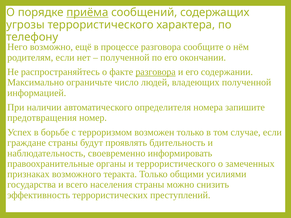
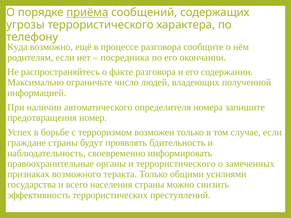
Него: Него -> Куда
полученной at (125, 57): полученной -> посредника
разговора at (156, 72) underline: present -> none
